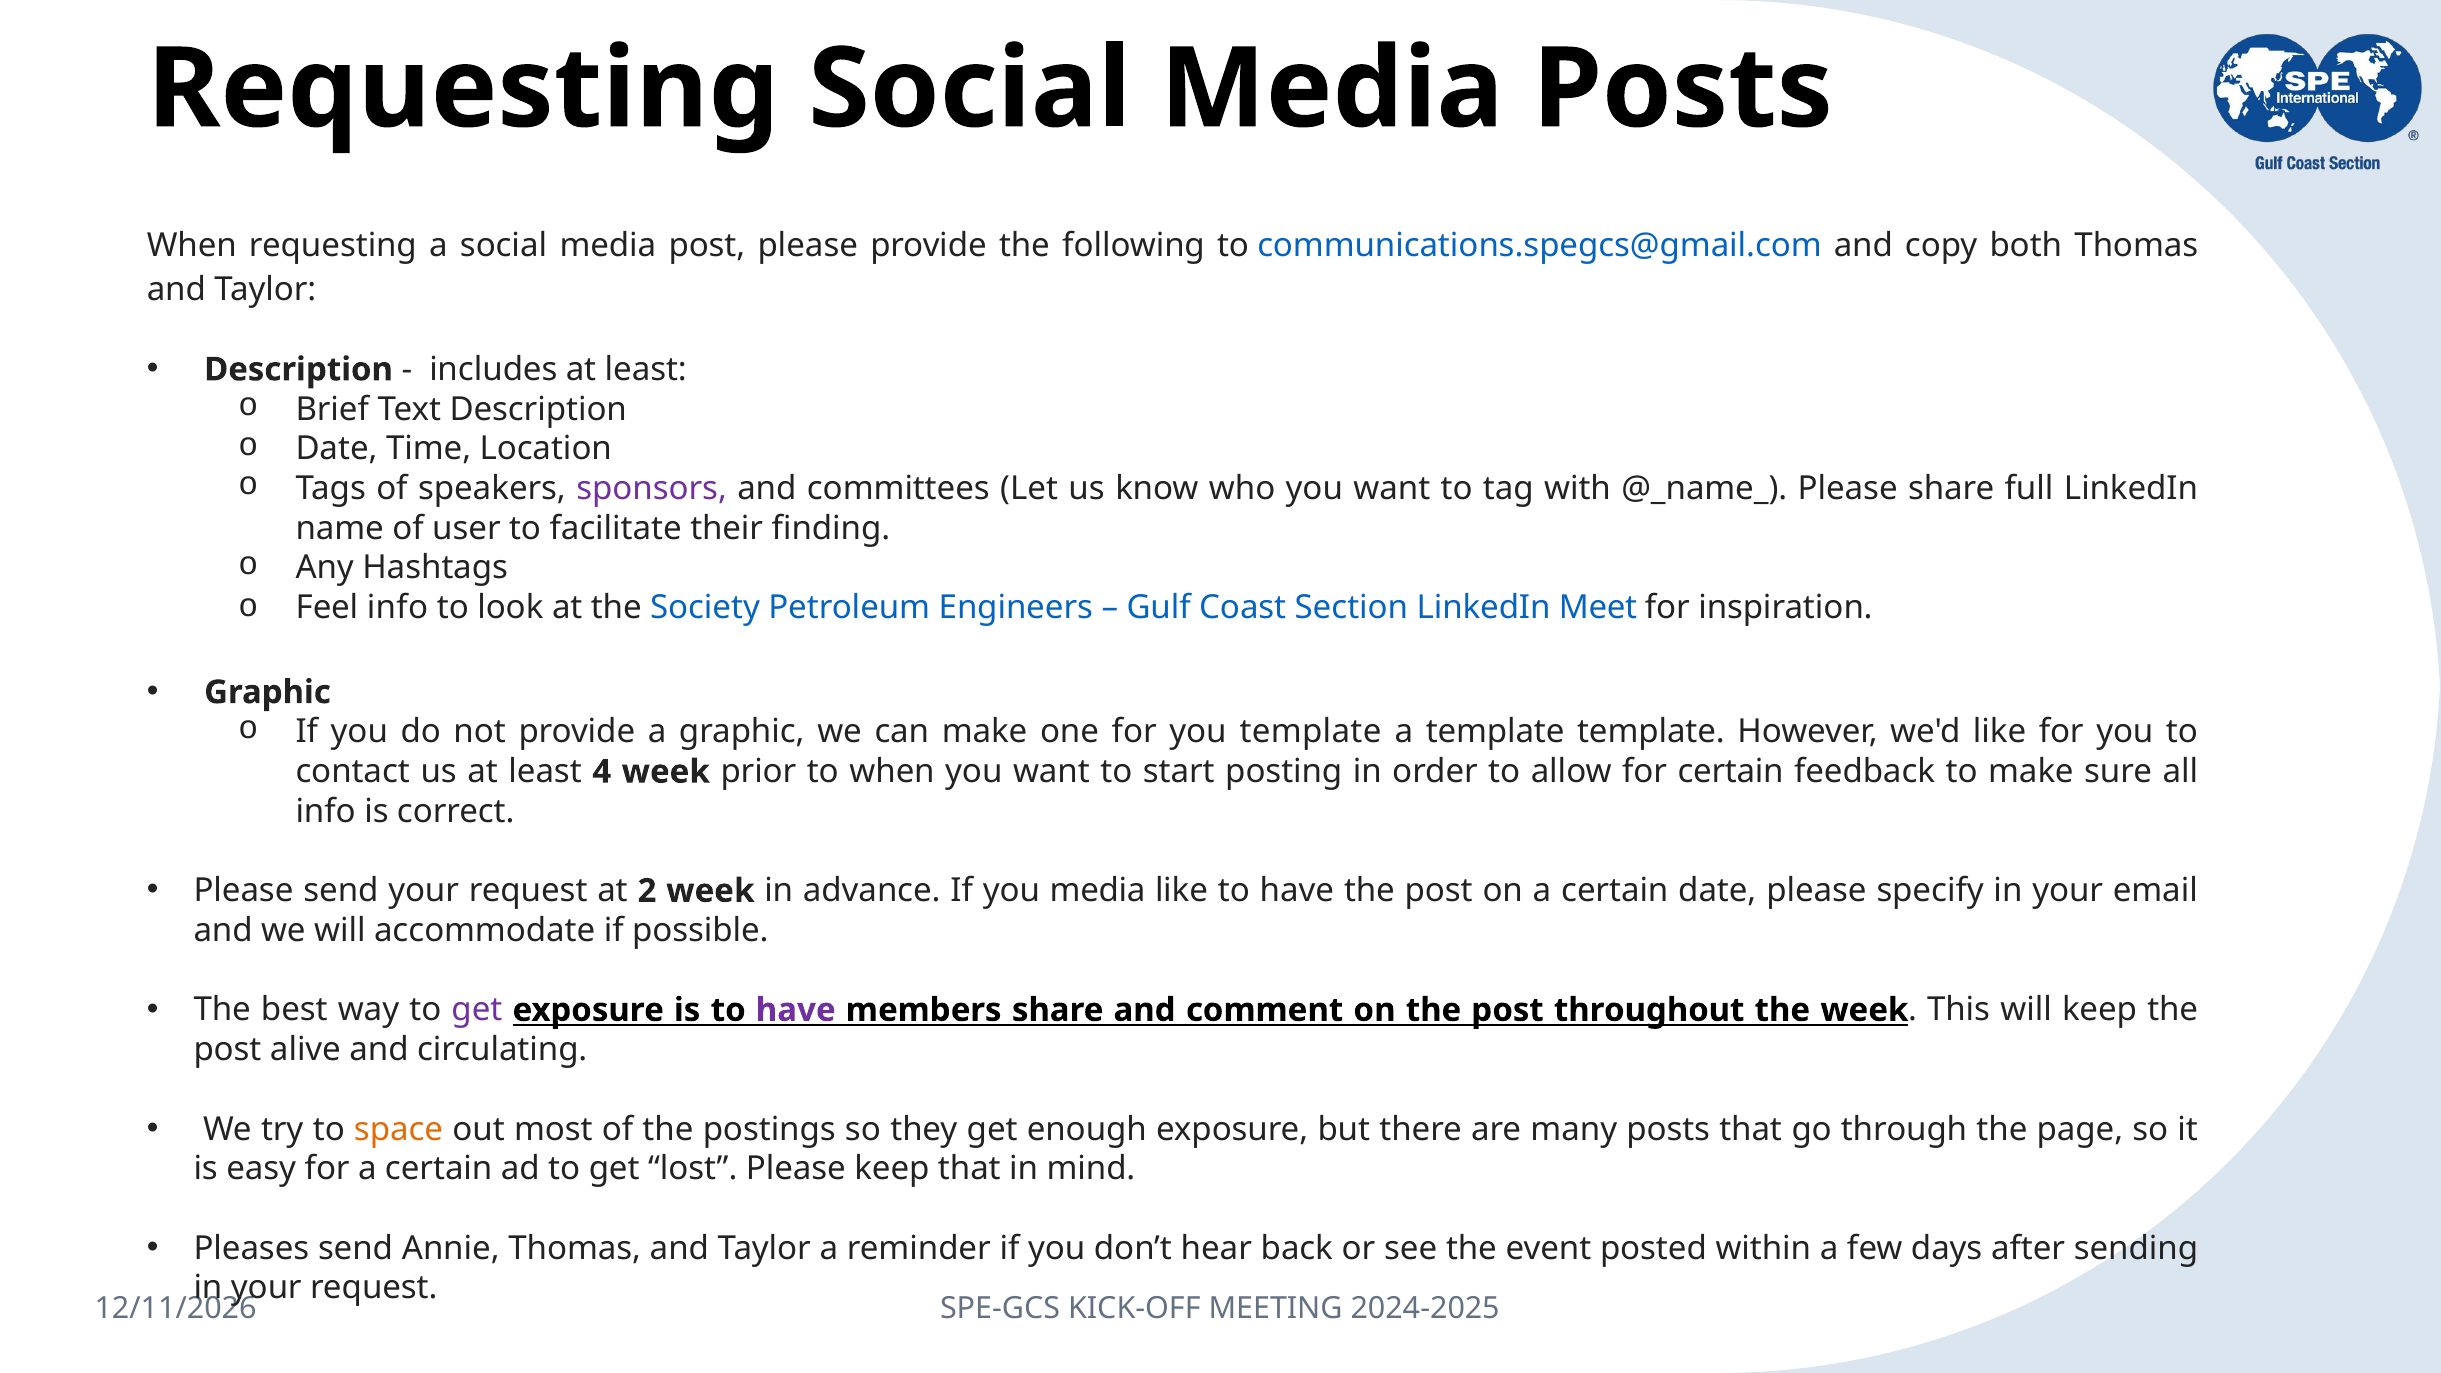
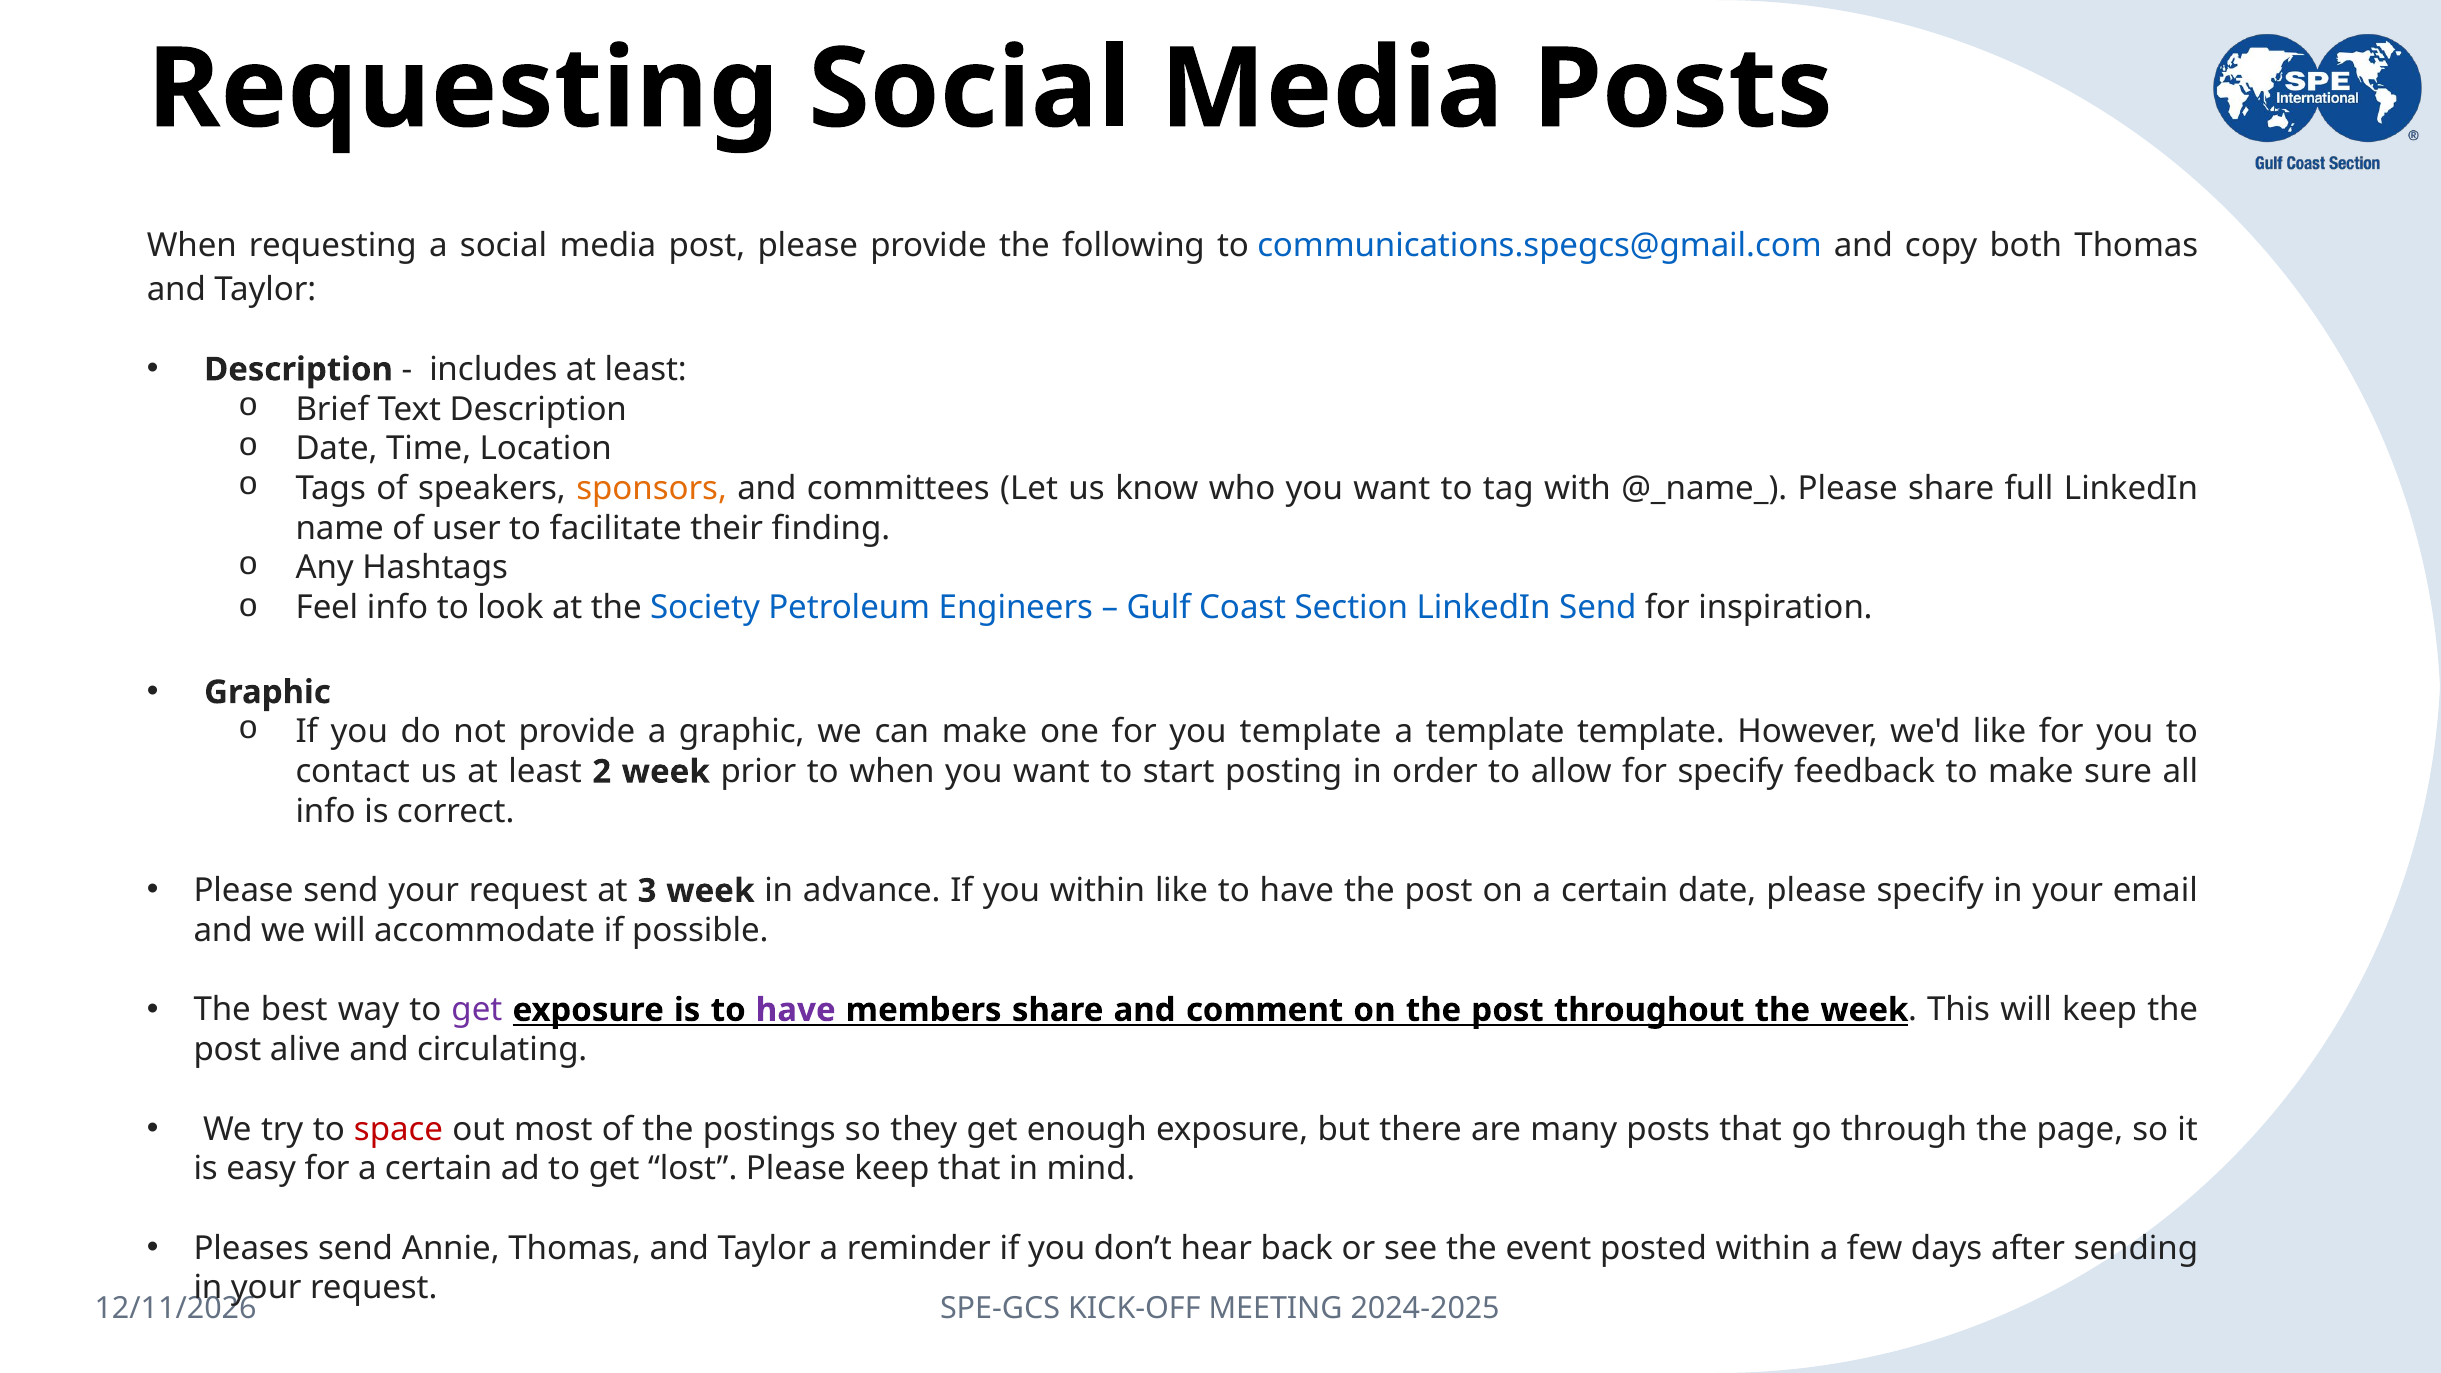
sponsors colour: purple -> orange
LinkedIn Meet: Meet -> Send
4: 4 -> 2
for certain: certain -> specify
2: 2 -> 3
you media: media -> within
space colour: orange -> red
